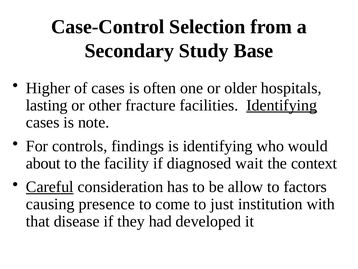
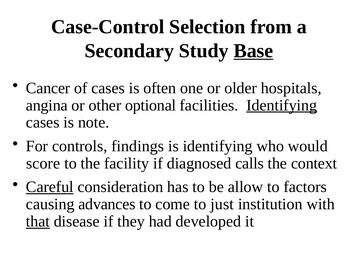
Base underline: none -> present
Higher: Higher -> Cancer
lasting: lasting -> angina
fracture: fracture -> optional
about: about -> score
wait: wait -> calls
presence: presence -> advances
that underline: none -> present
